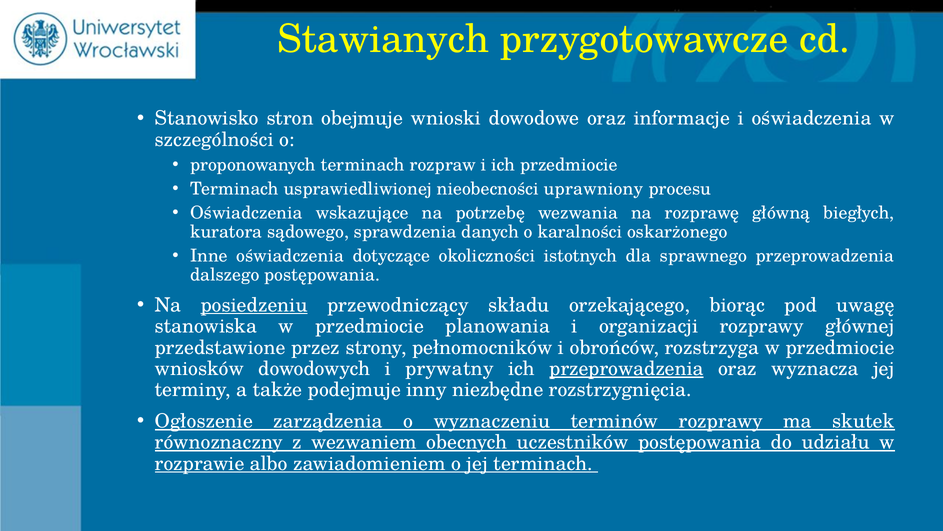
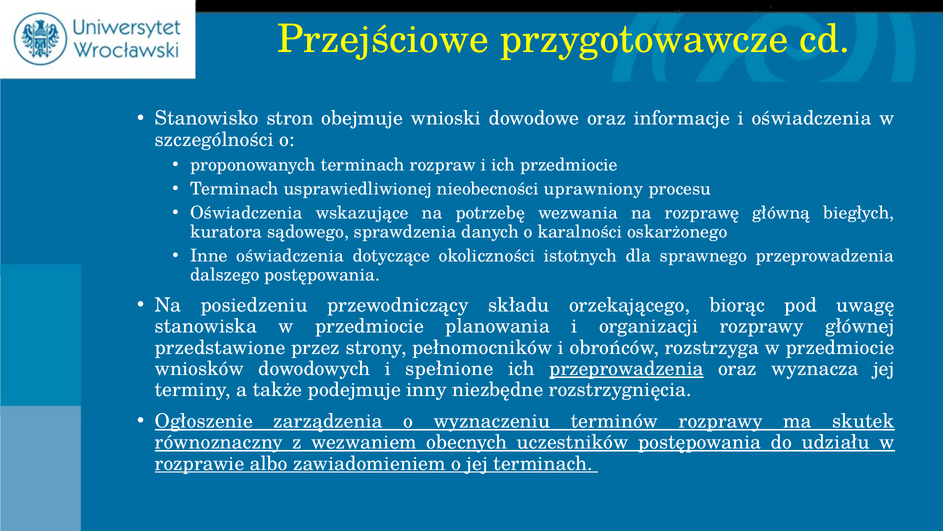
Stawianych: Stawianych -> Przejściowe
posiedzeniu underline: present -> none
prywatny: prywatny -> spełnione
